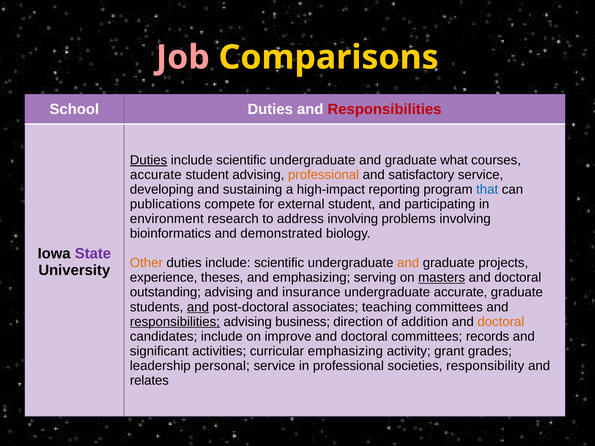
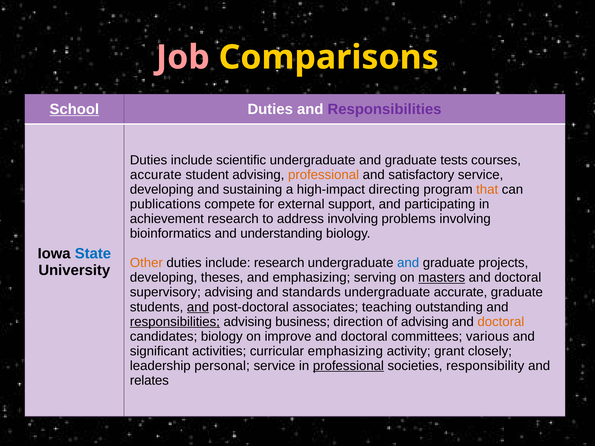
School underline: none -> present
Responsibilities at (385, 109) colour: red -> purple
Duties at (149, 160) underline: present -> none
what: what -> tests
reporting: reporting -> directing
that colour: blue -> orange
external student: student -> support
environment: environment -> achievement
demonstrated: demonstrated -> understanding
State colour: purple -> blue
scientific at (279, 263): scientific -> research
and at (408, 263) colour: orange -> blue
experience at (164, 278): experience -> developing
outstanding: outstanding -> supervisory
insurance: insurance -> standards
teaching committees: committees -> outstanding
of addition: addition -> advising
candidates include: include -> biology
records: records -> various
grades: grades -> closely
professional at (348, 366) underline: none -> present
